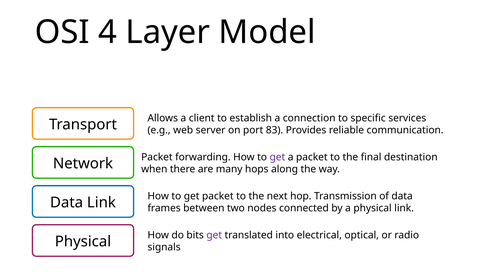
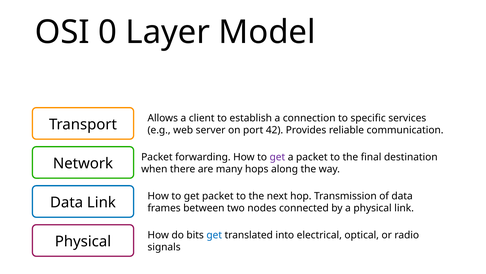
4: 4 -> 0
83: 83 -> 42
get at (214, 235) colour: purple -> blue
